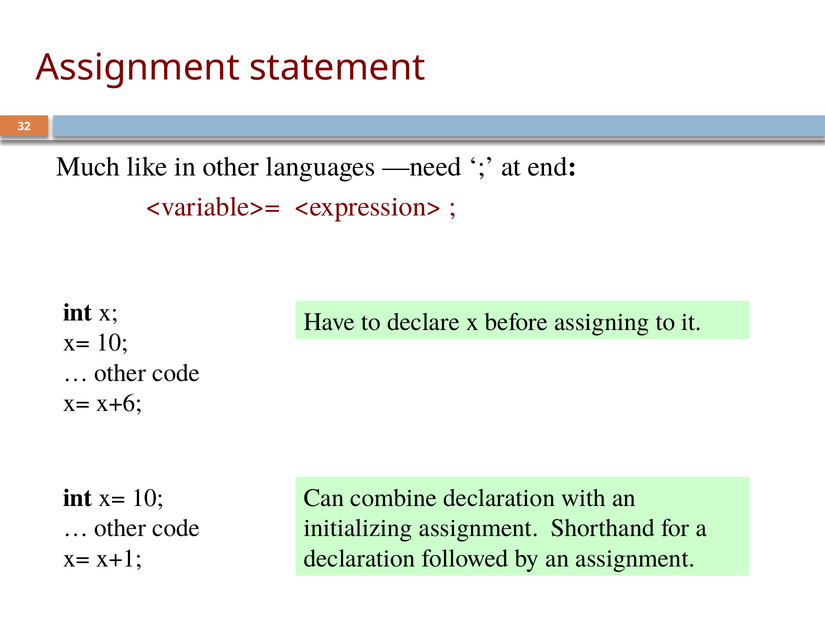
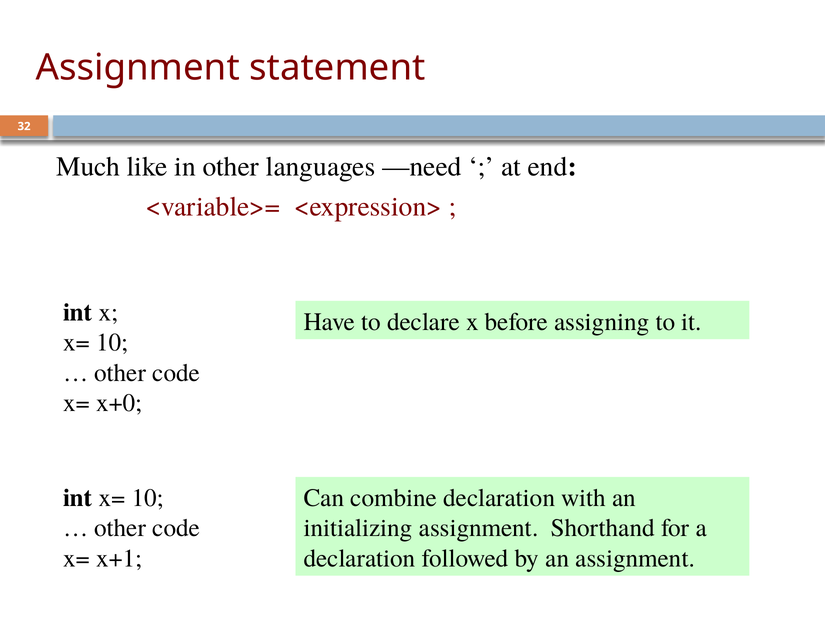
x+6: x+6 -> x+0
